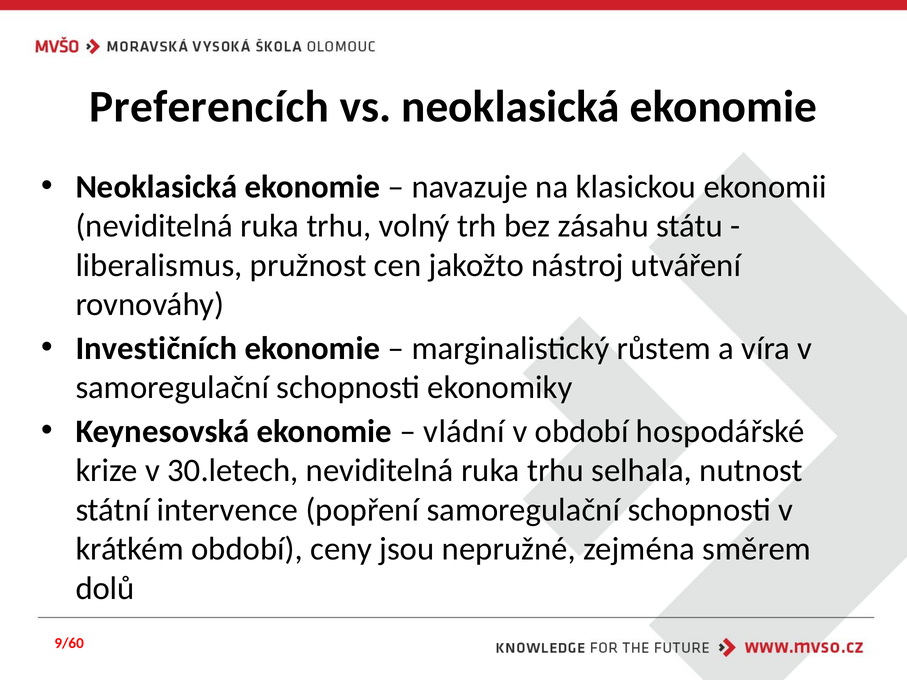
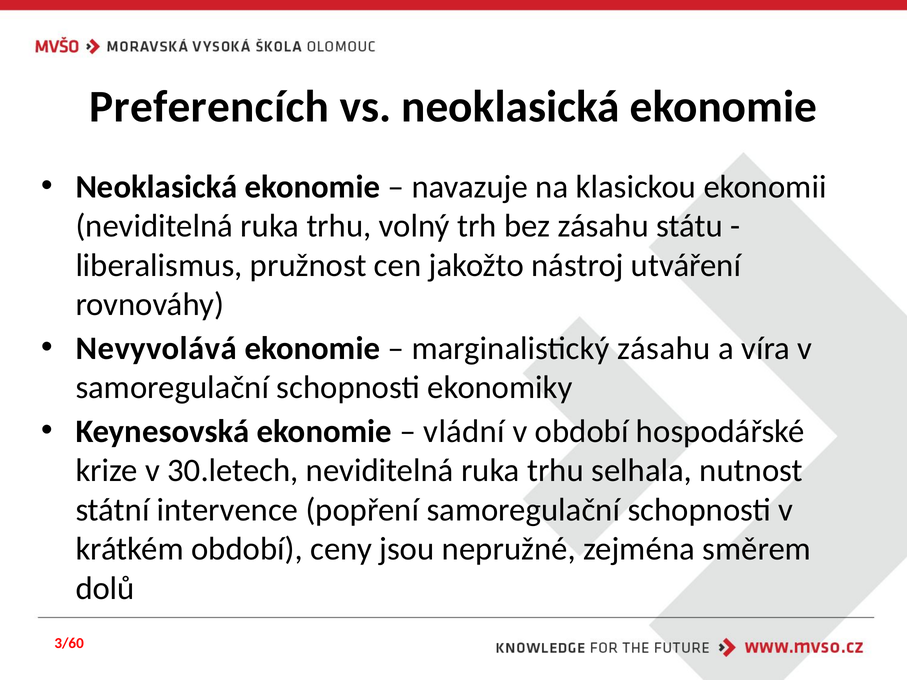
Investičních: Investičních -> Nevyvolává
marginalistický růstem: růstem -> zásahu
9/60: 9/60 -> 3/60
